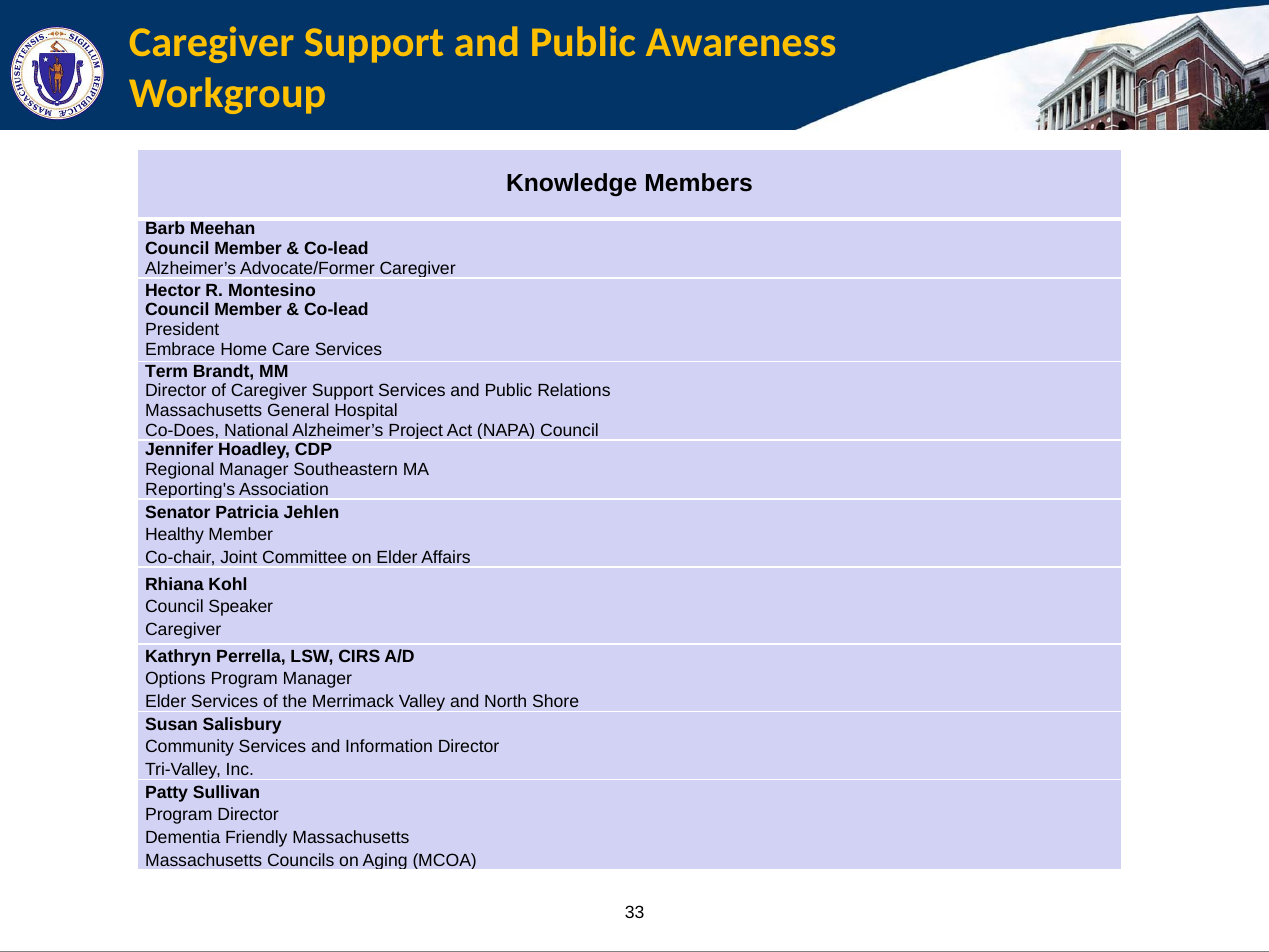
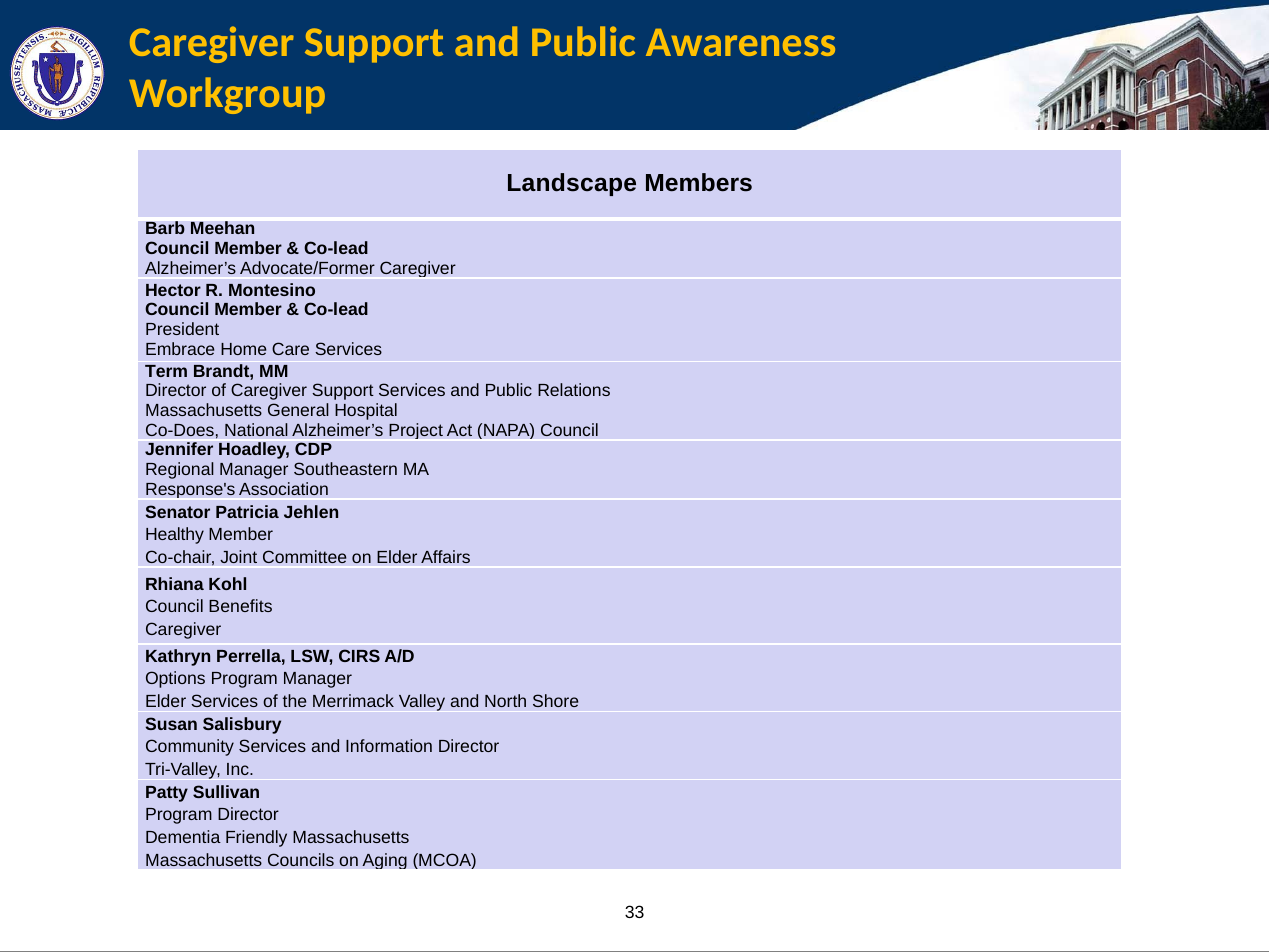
Knowledge: Knowledge -> Landscape
Reporting's: Reporting's -> Response's
Speaker: Speaker -> Benefits
